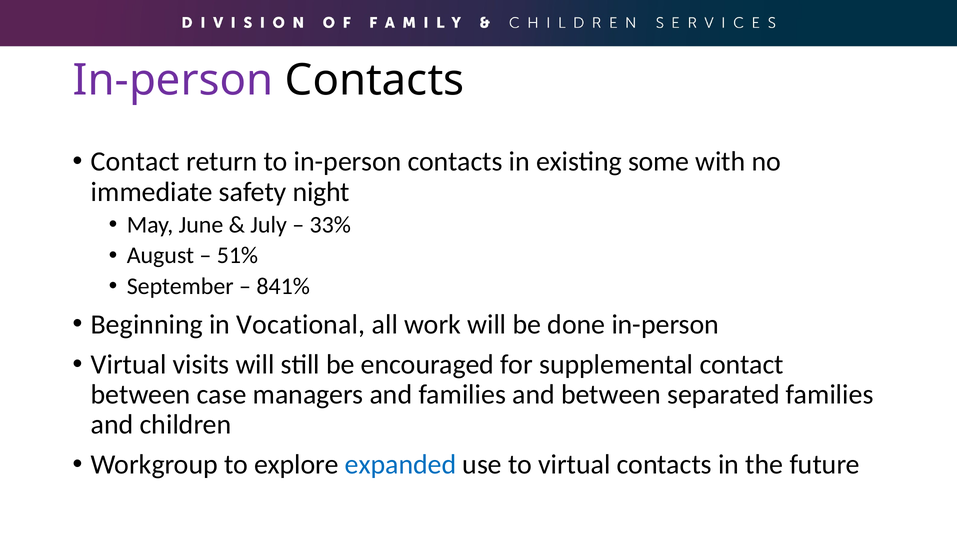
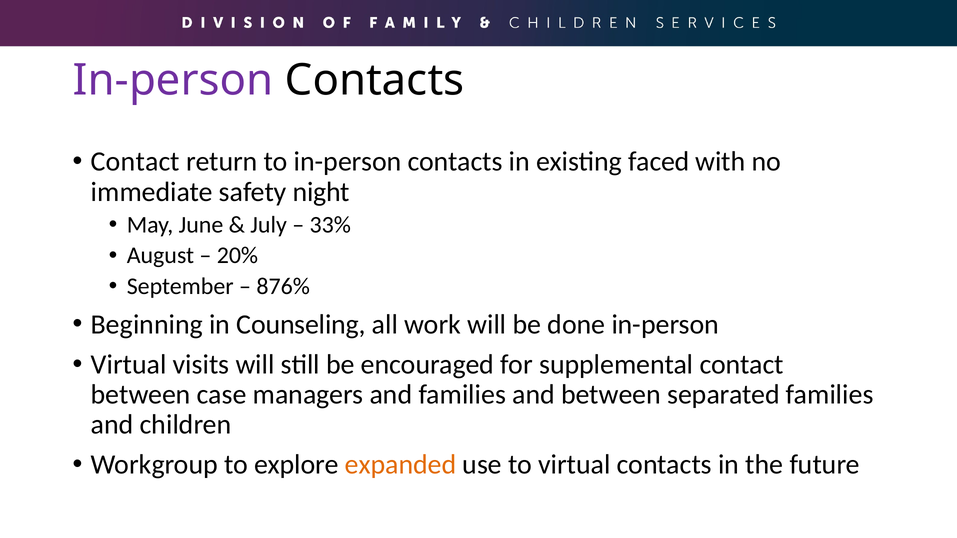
some: some -> faced
51%: 51% -> 20%
841%: 841% -> 876%
Vocational: Vocational -> Counseling
expanded colour: blue -> orange
